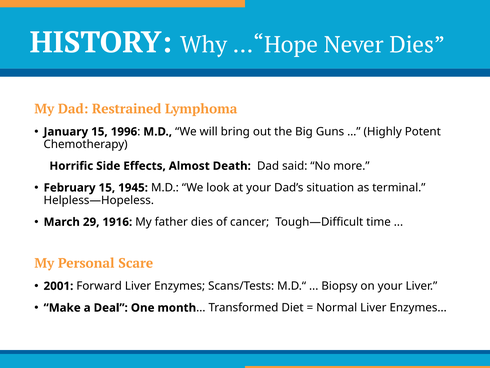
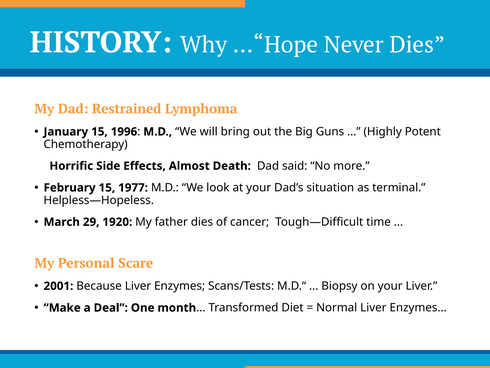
1945: 1945 -> 1977
1916: 1916 -> 1920
Forward: Forward -> Because
